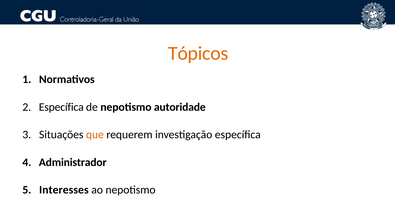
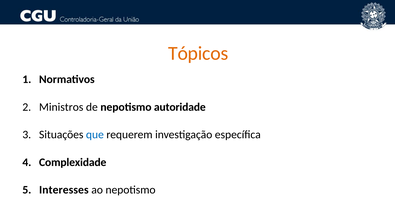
Específica at (61, 107): Específica -> Ministros
que colour: orange -> blue
Administrador: Administrador -> Complexidade
